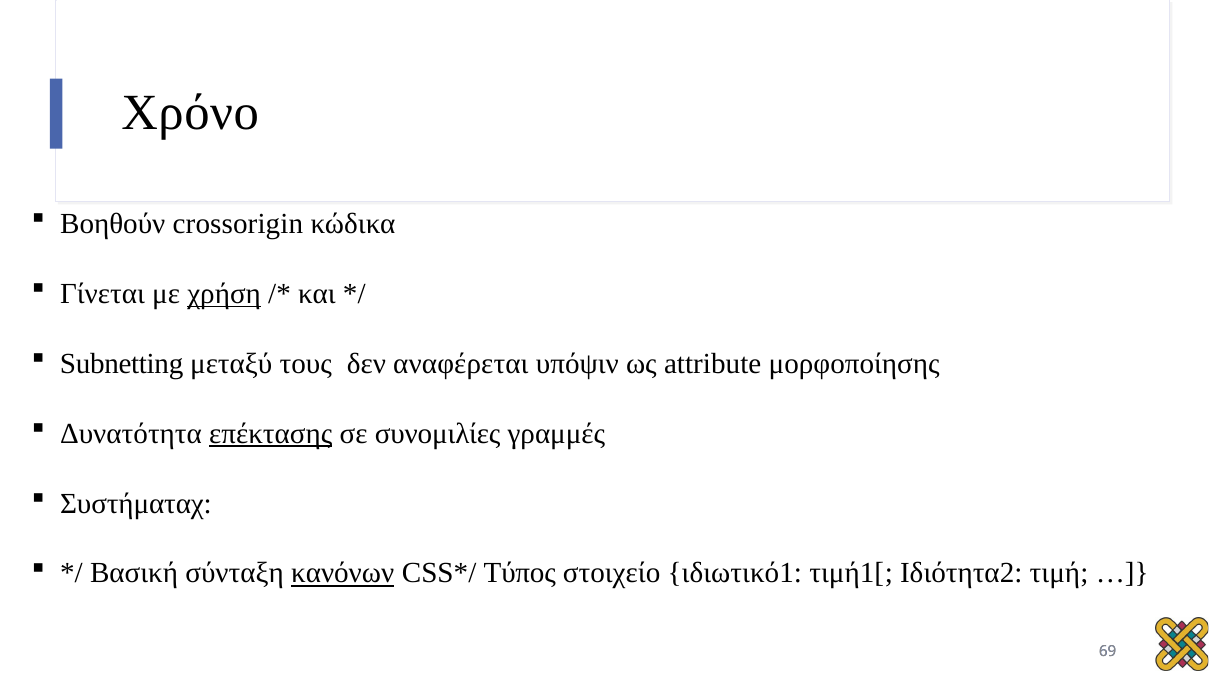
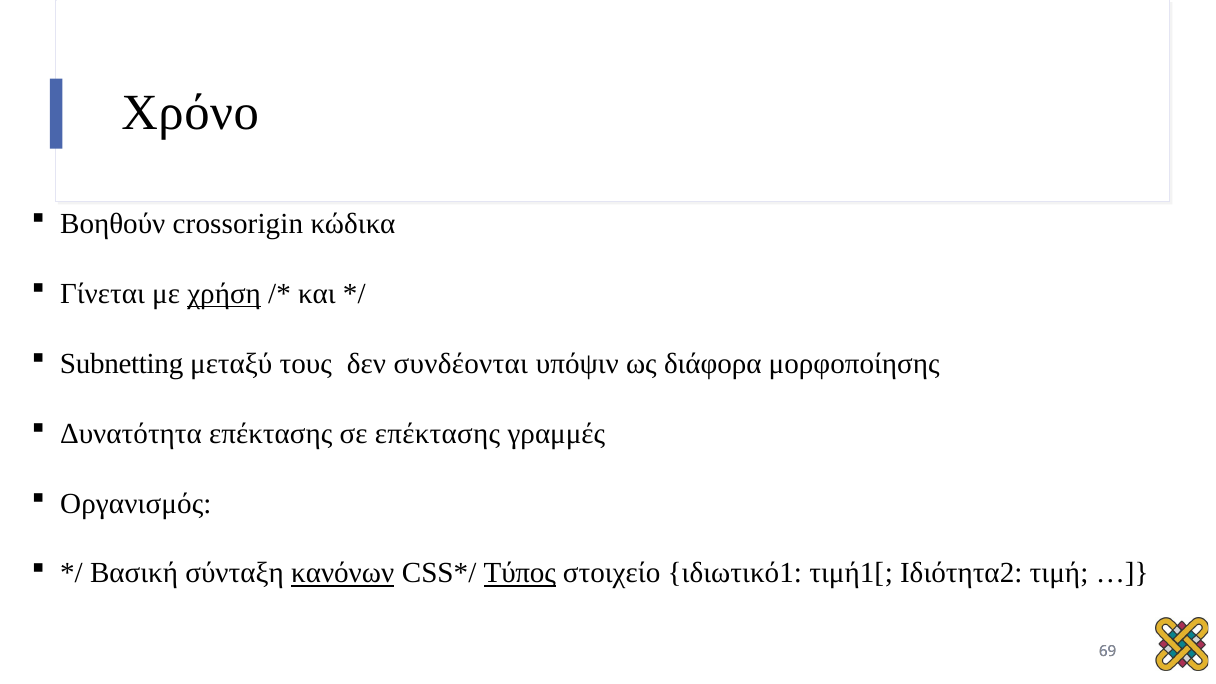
αναφέρεται: αναφέρεται -> συνδέονται
attribute: attribute -> διάφορα
επέκτασης at (271, 434) underline: present -> none
σε συνομιλίες: συνομιλίες -> επέκτασης
Συστήματαχ: Συστήματαχ -> Οργανισμός
Τύπος underline: none -> present
